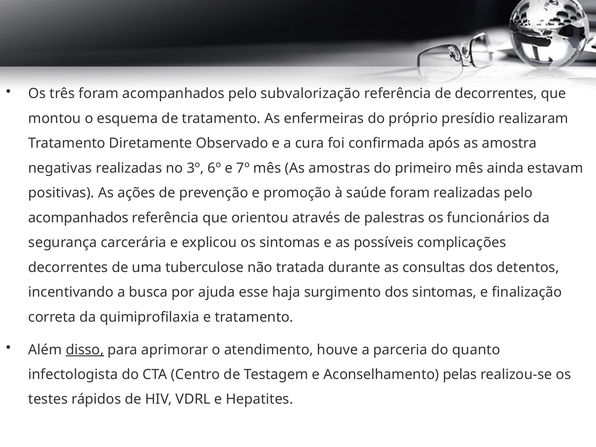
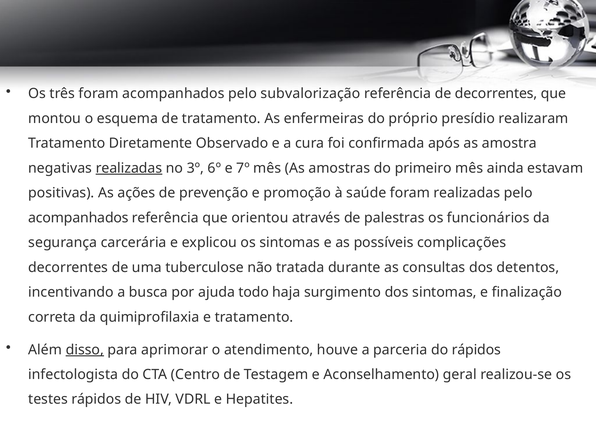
realizadas at (129, 168) underline: none -> present
esse: esse -> todo
do quanto: quanto -> rápidos
pelas: pelas -> geral
